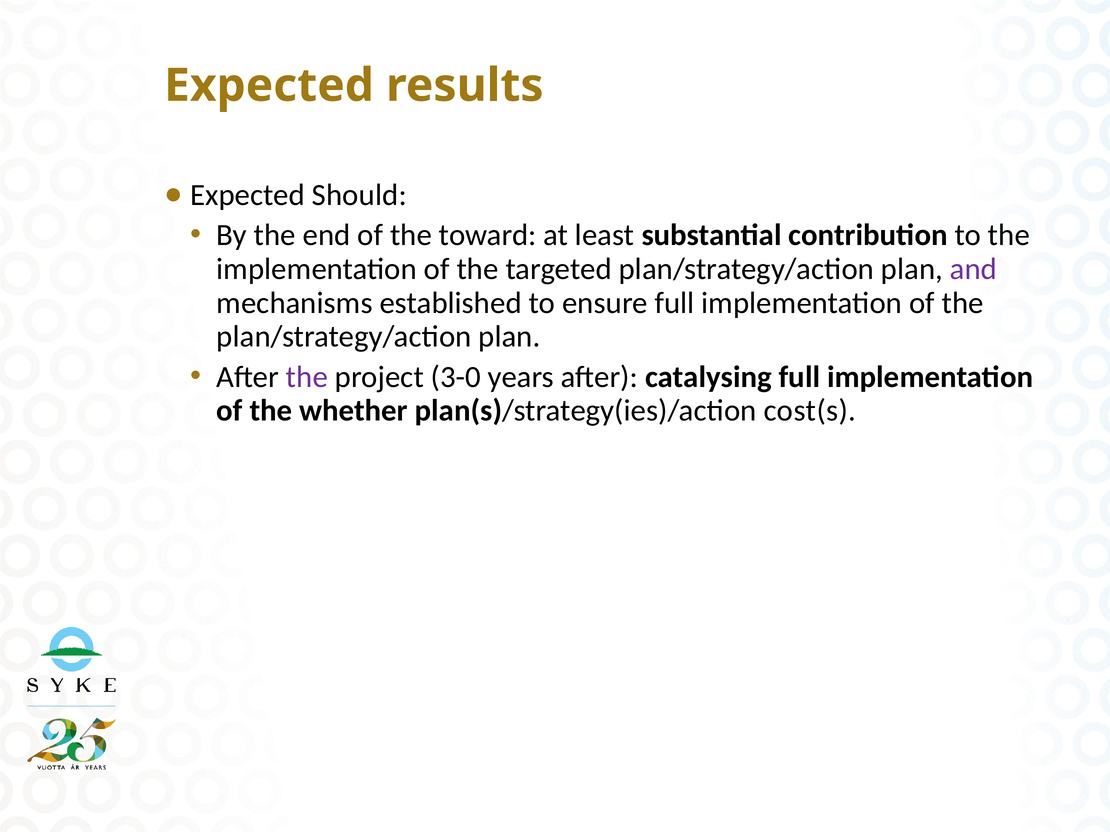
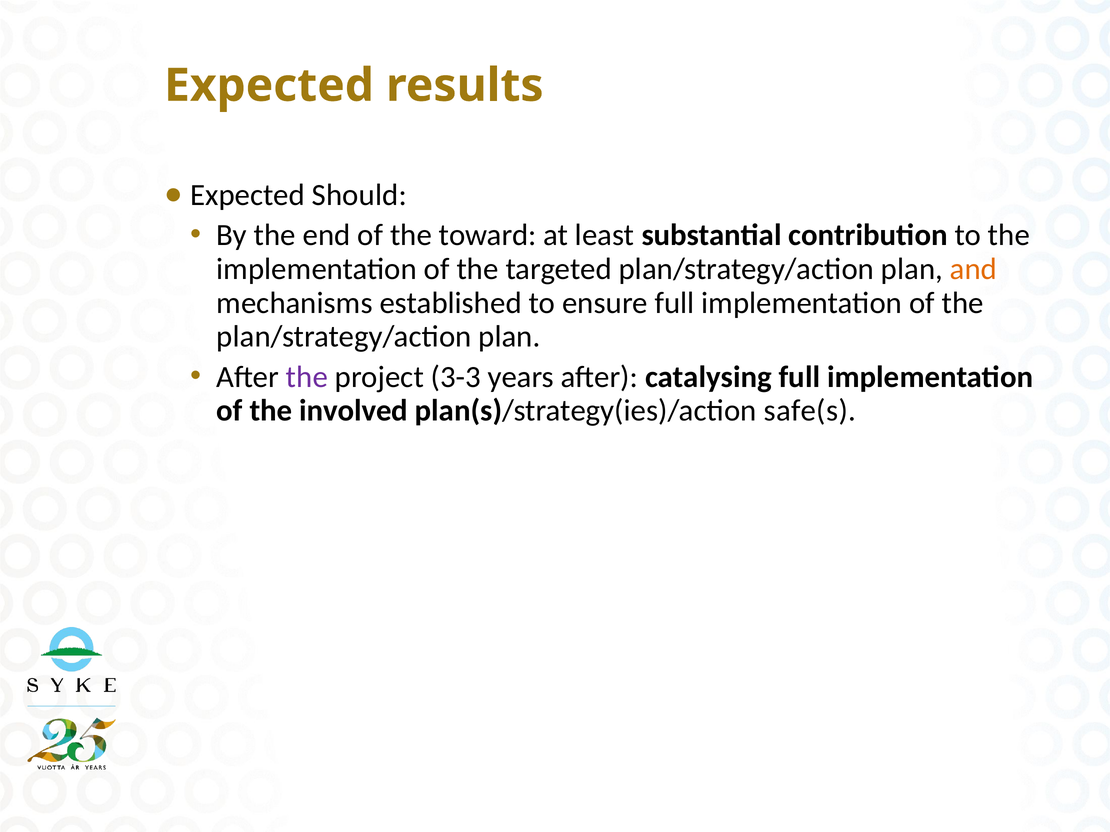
and colour: purple -> orange
3-0: 3-0 -> 3-3
whether: whether -> involved
cost(s: cost(s -> safe(s
